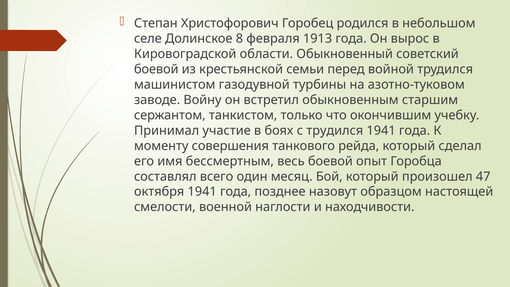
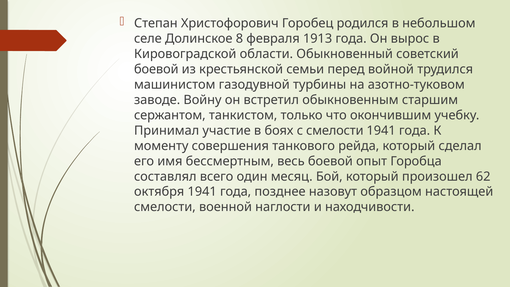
с трудился: трудился -> смелости
47: 47 -> 62
